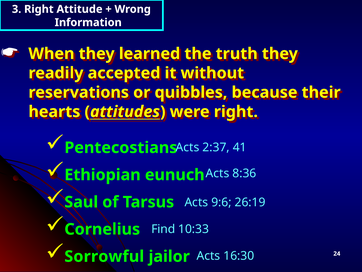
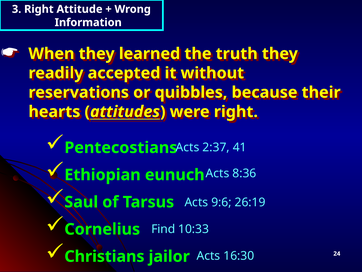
Sorrowful: Sorrowful -> Christians
